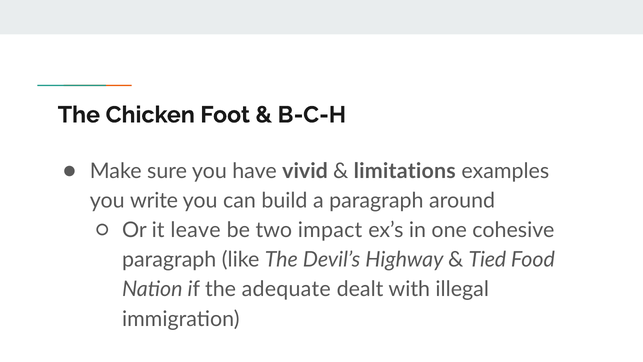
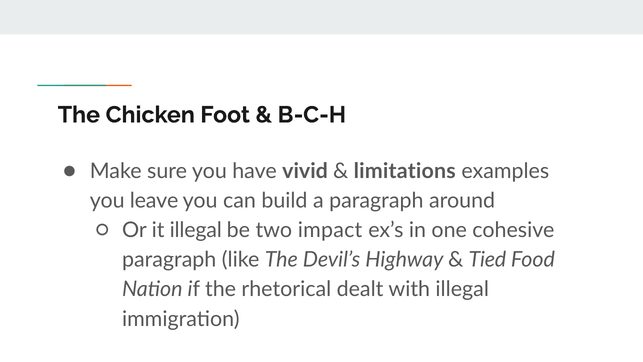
write: write -> leave
it leave: leave -> illegal
adequate: adequate -> rhetorical
